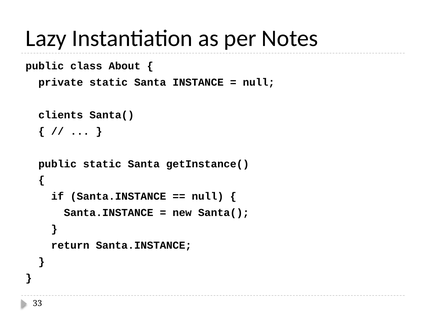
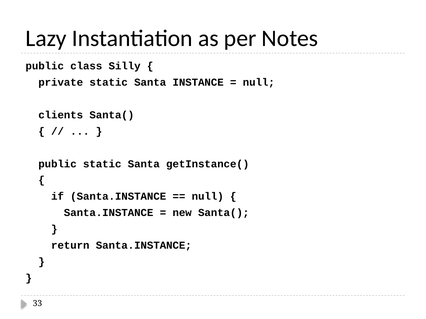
About: About -> Silly
